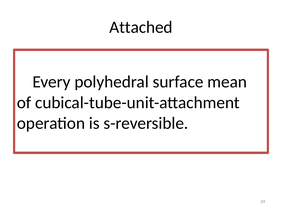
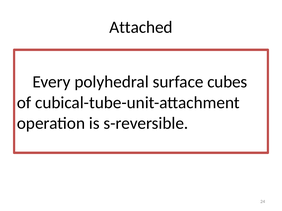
mean: mean -> cubes
